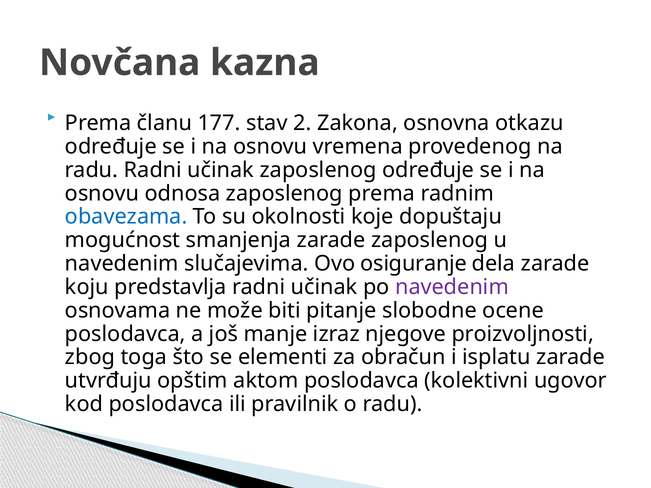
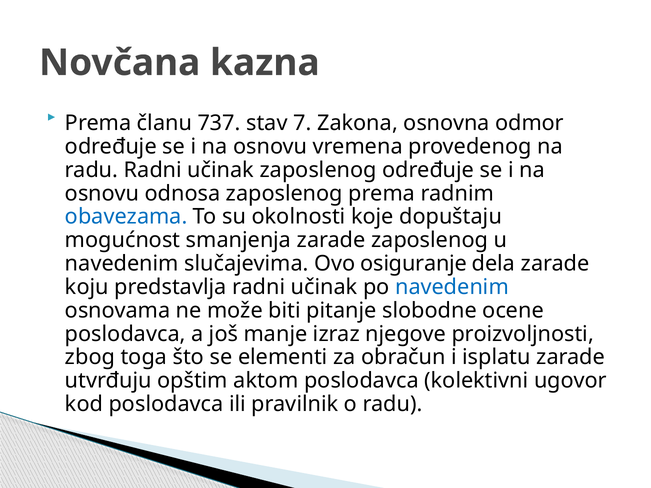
177: 177 -> 737
2: 2 -> 7
otkazu: otkazu -> odmor
navedenim at (452, 287) colour: purple -> blue
